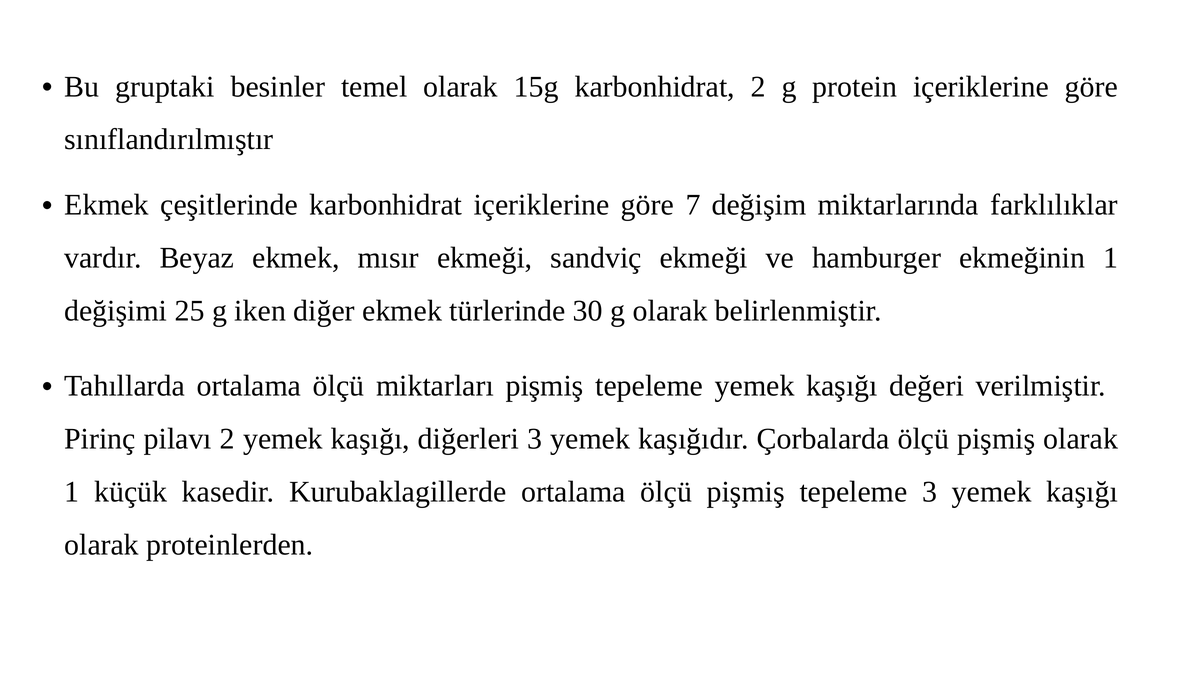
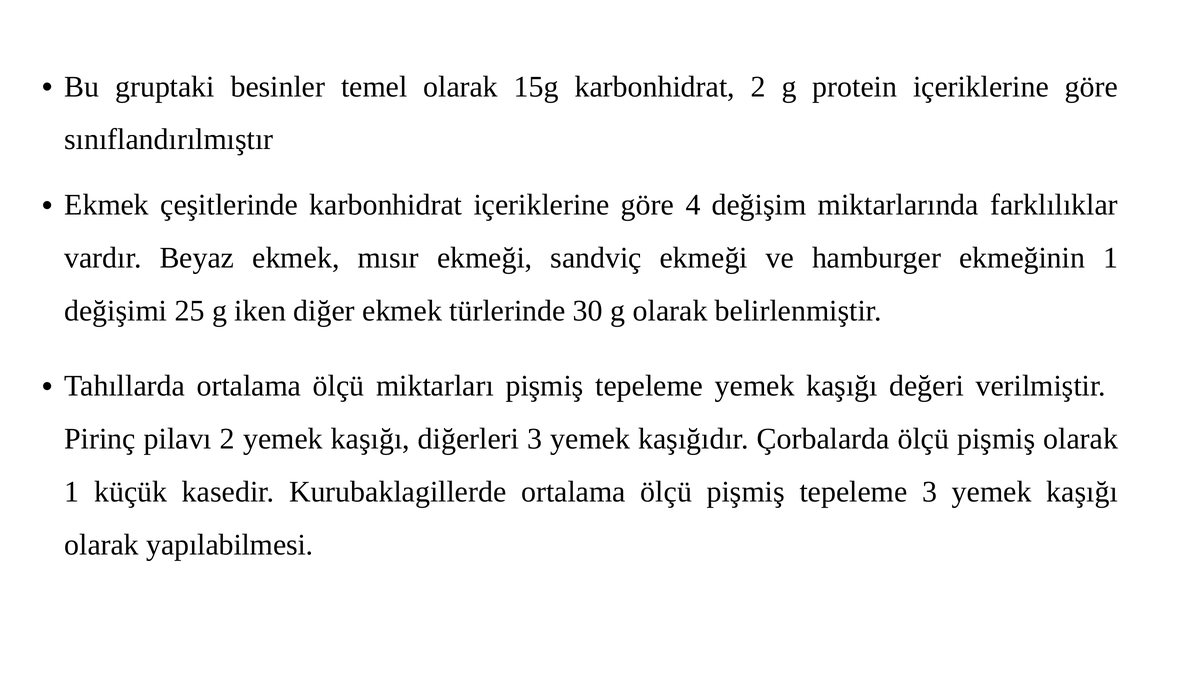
7: 7 -> 4
proteinlerden: proteinlerden -> yapılabilmesi
